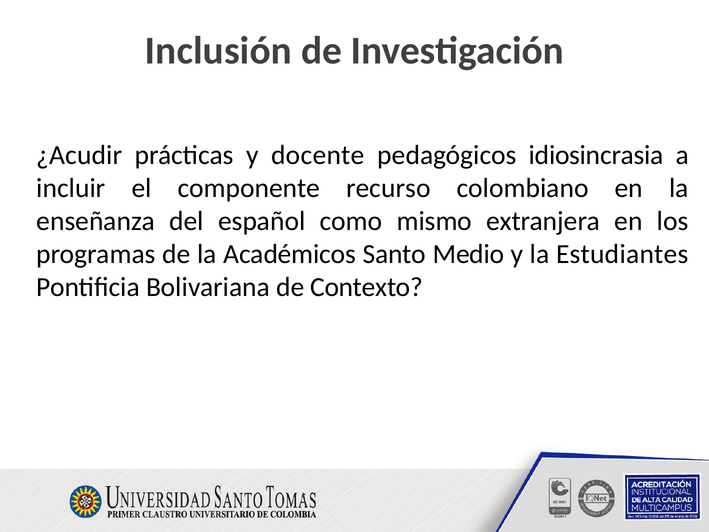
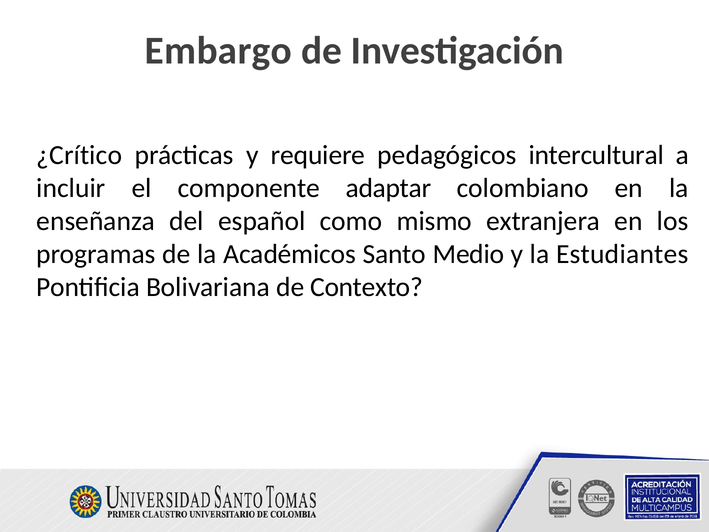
Inclusión: Inclusión -> Embargo
¿Acudir: ¿Acudir -> ¿Crítico
docente: docente -> requiere
idiosincrasia: idiosincrasia -> intercultural
recurso: recurso -> adaptar
